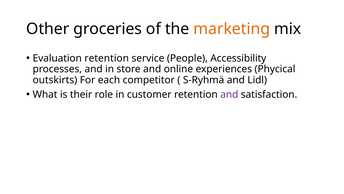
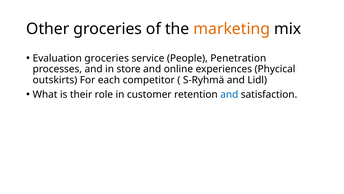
Evaluation retention: retention -> groceries
Accessibility: Accessibility -> Penetration
and at (229, 94) colour: purple -> blue
